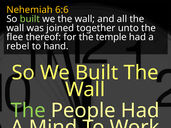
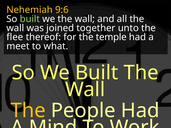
6:6: 6:6 -> 9:6
rebel: rebel -> meet
hand: hand -> what
The at (28, 111) colour: light green -> yellow
